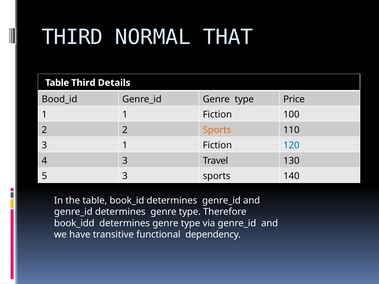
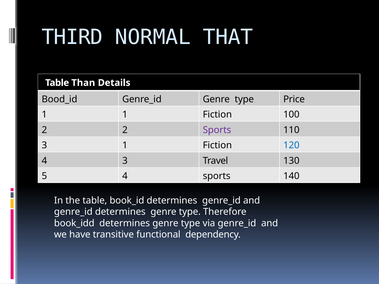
Table Third: Third -> Than
Sports at (217, 130) colour: orange -> purple
5 3: 3 -> 4
